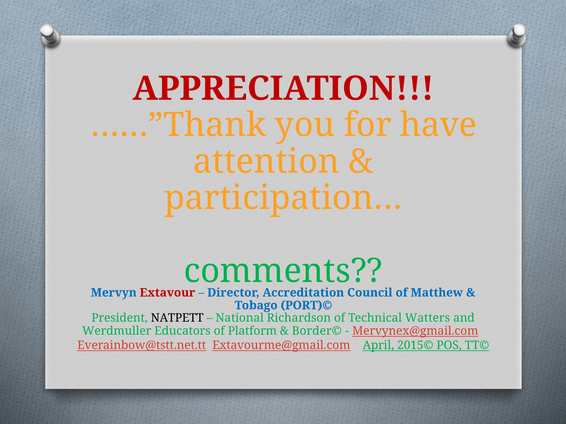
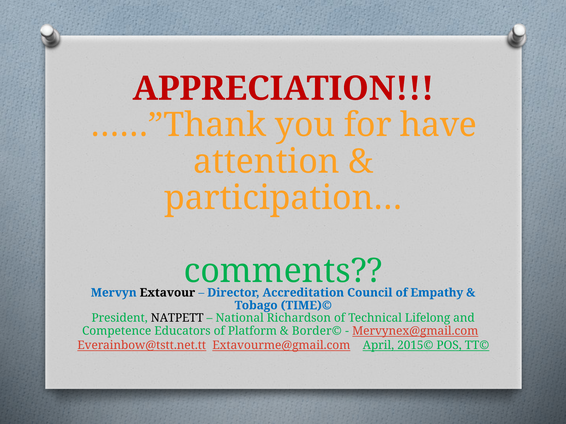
Extavour colour: red -> black
Matthew: Matthew -> Empathy
PORT)©: PORT)© -> TIME)©
Watters: Watters -> Lifelong
Werdmuller: Werdmuller -> Competence
